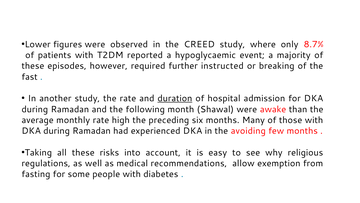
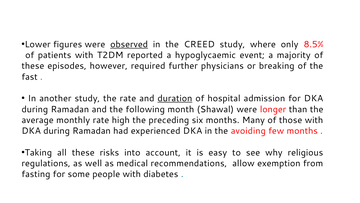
observed underline: none -> present
8.7%: 8.7% -> 8.5%
instructed: instructed -> physicians
awake: awake -> longer
